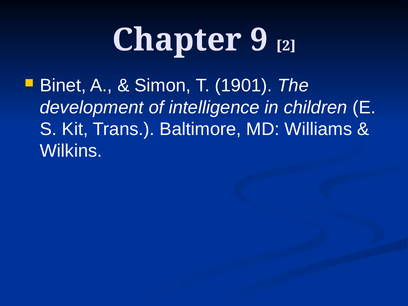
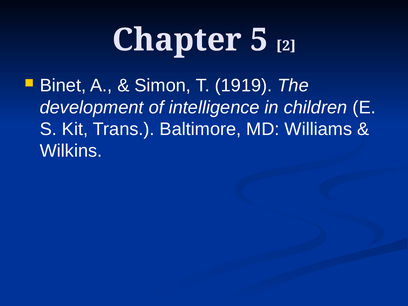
9: 9 -> 5
1901: 1901 -> 1919
